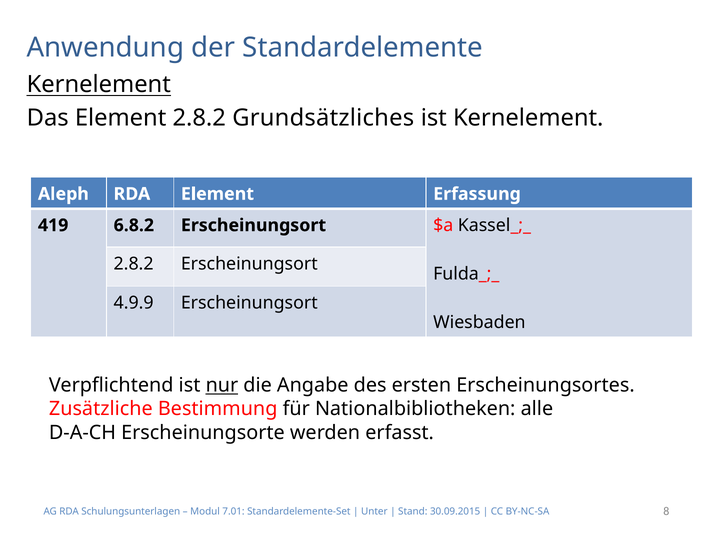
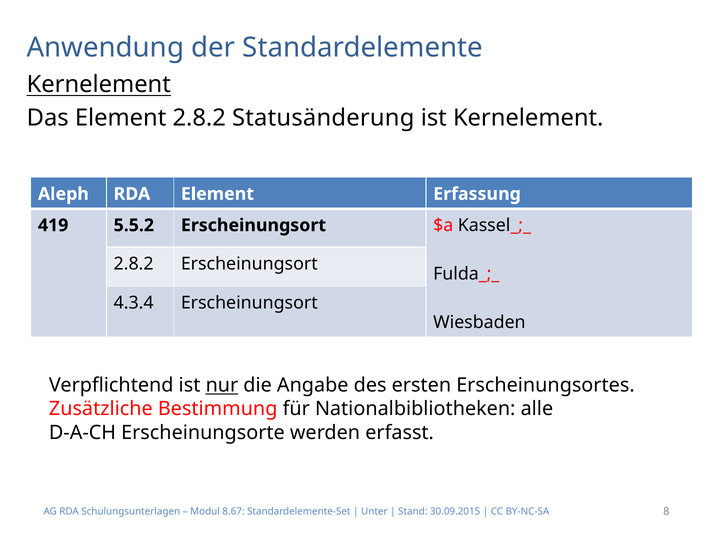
Grundsätzliches: Grundsätzliches -> Statusänderung
6.8.2: 6.8.2 -> 5.5.2
4.9.9: 4.9.9 -> 4.3.4
7.01: 7.01 -> 8.67
